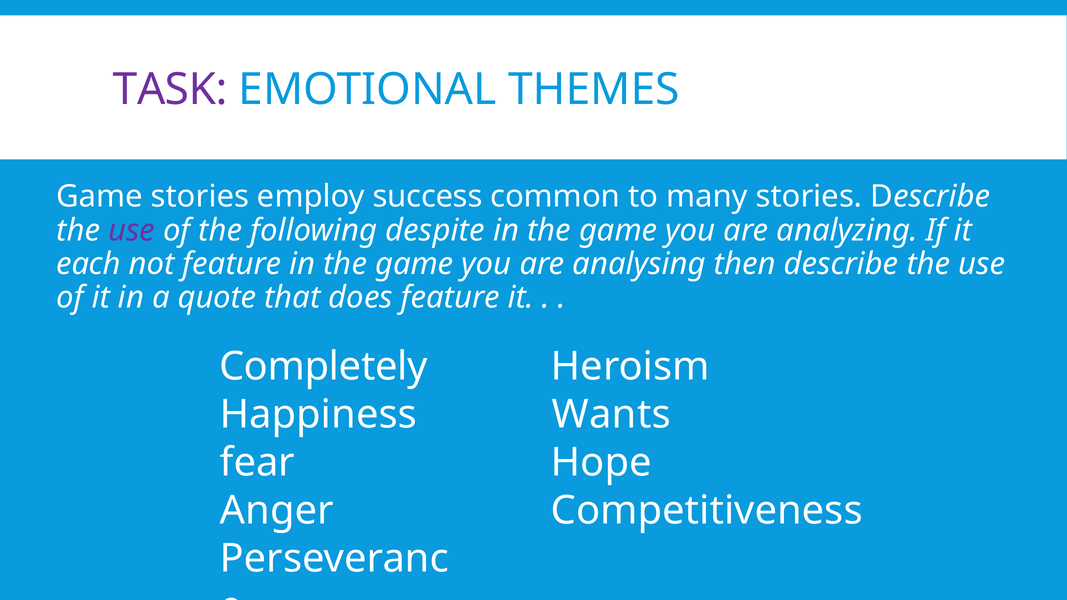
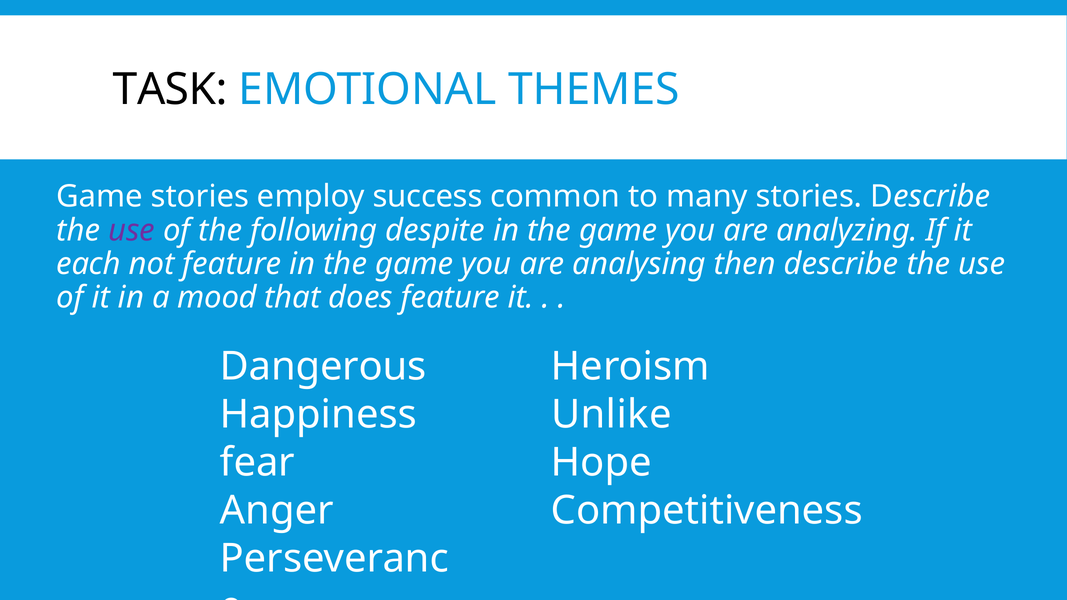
TASK colour: purple -> black
quote: quote -> mood
Completely: Completely -> Dangerous
Wants: Wants -> Unlike
